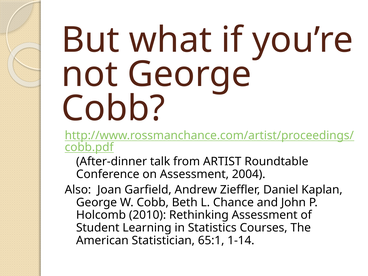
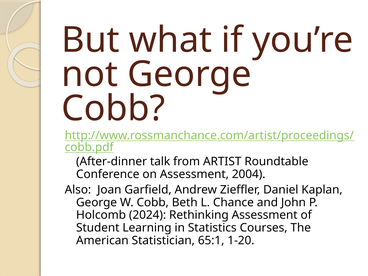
2010: 2010 -> 2024
1-14: 1-14 -> 1-20
